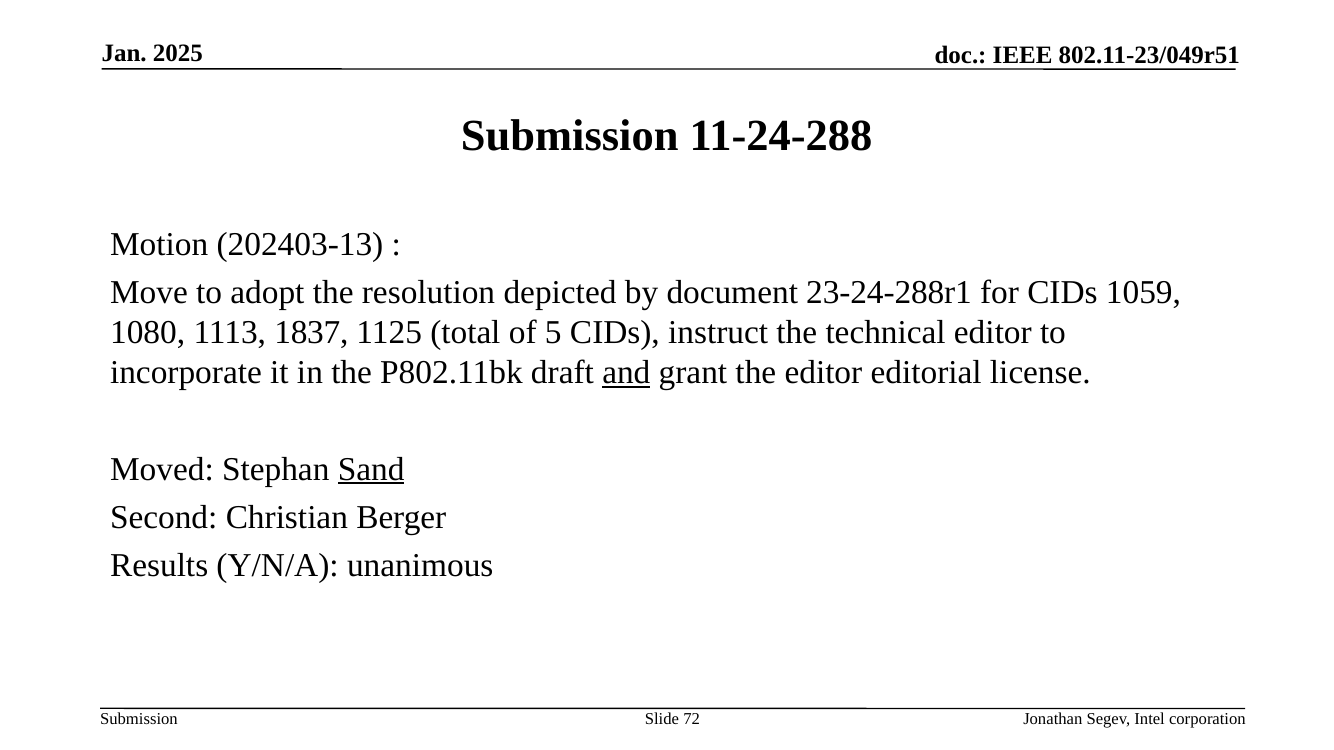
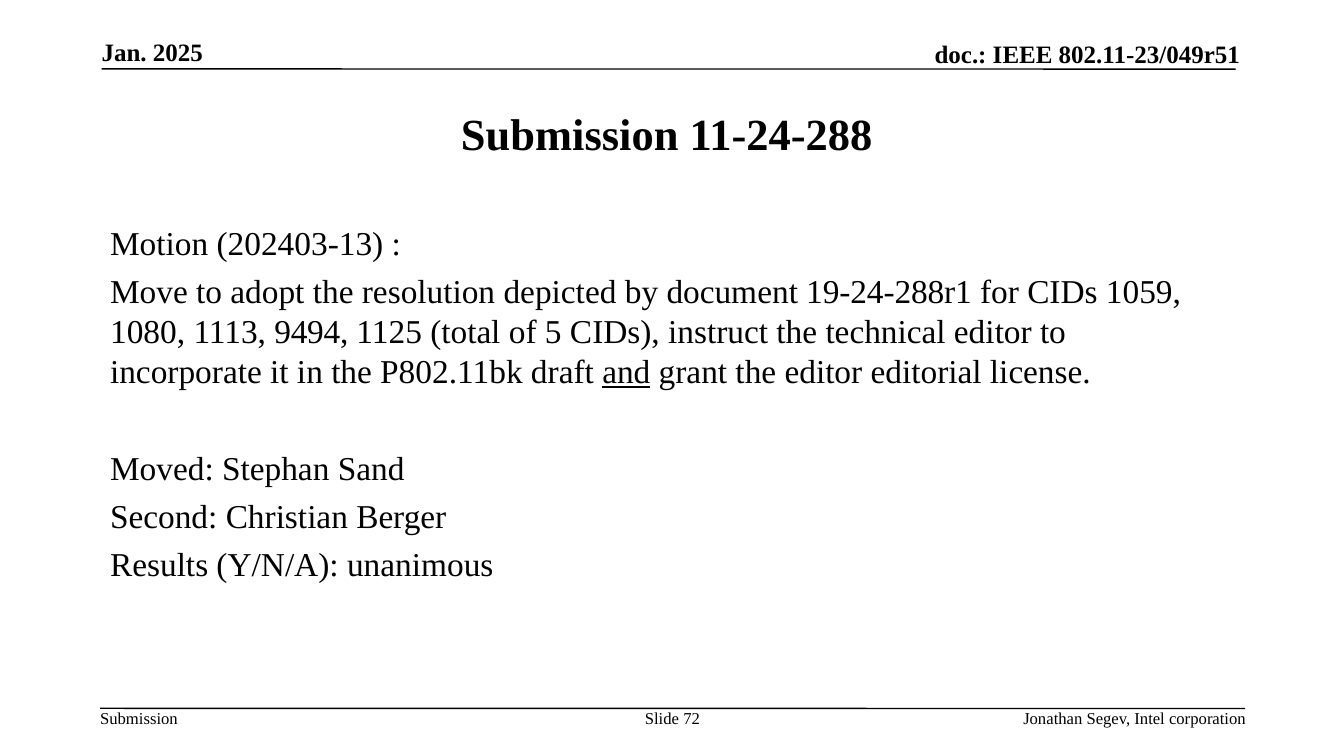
23-24-288r1: 23-24-288r1 -> 19-24-288r1
1837: 1837 -> 9494
Sand underline: present -> none
